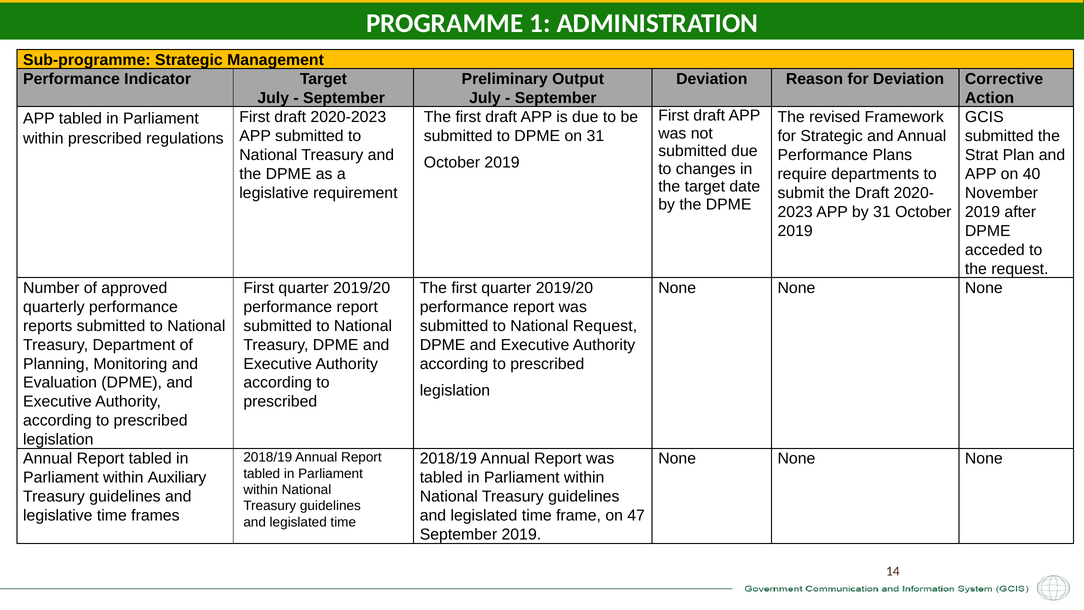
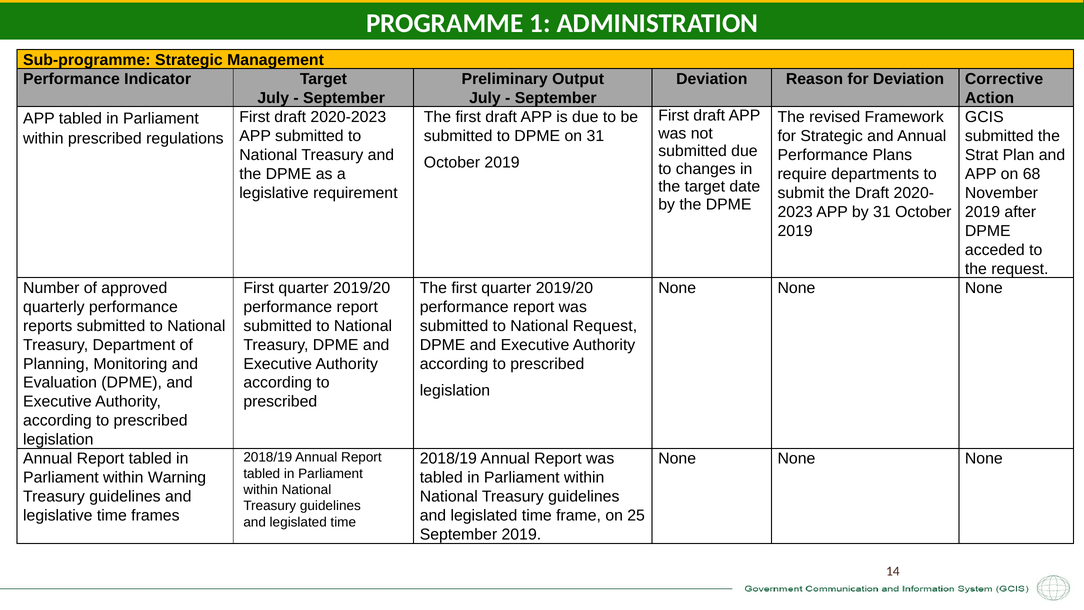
40: 40 -> 68
Auxiliary: Auxiliary -> Warning
47: 47 -> 25
